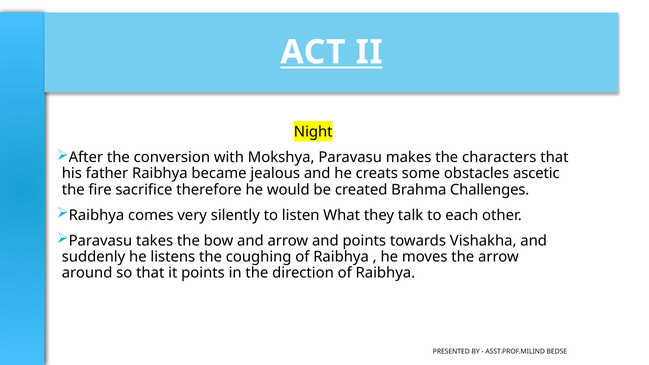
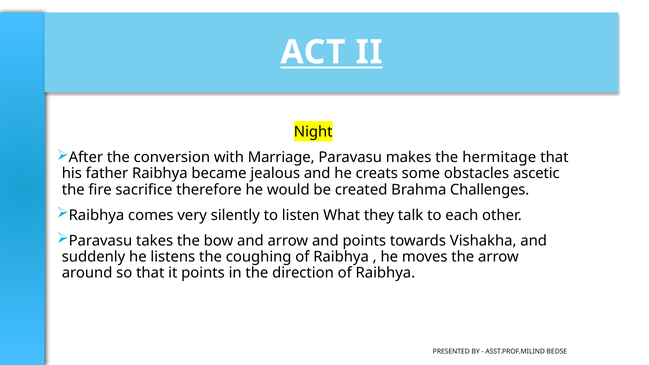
Mokshya: Mokshya -> Marriage
characters: characters -> hermitage
